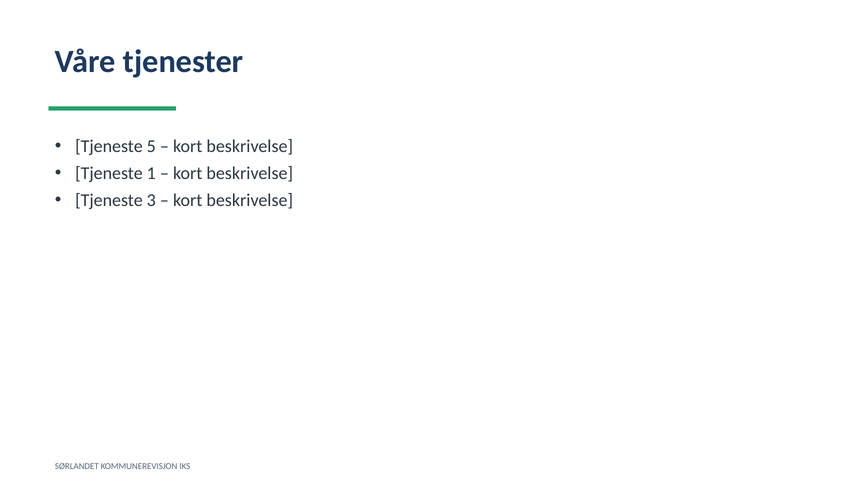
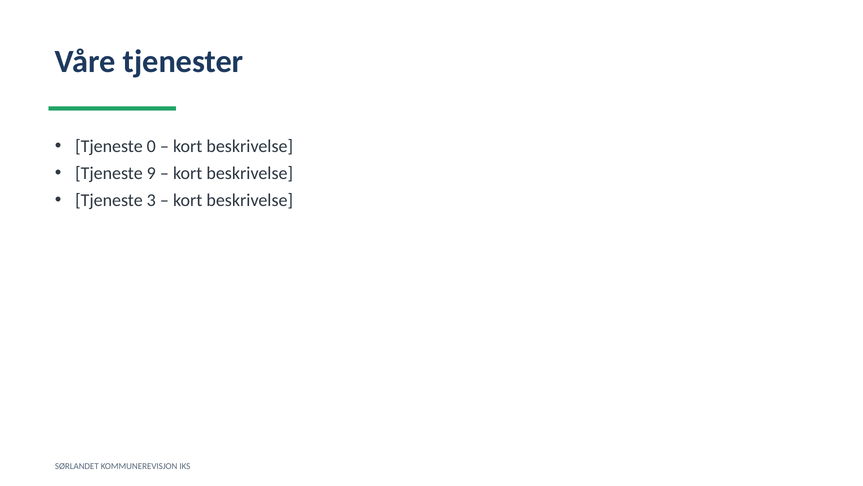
5: 5 -> 0
1: 1 -> 9
